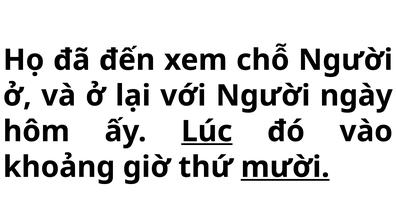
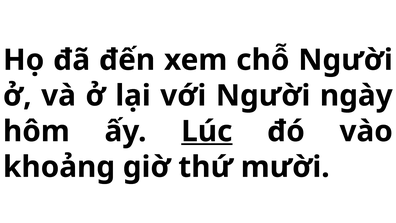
mười underline: present -> none
